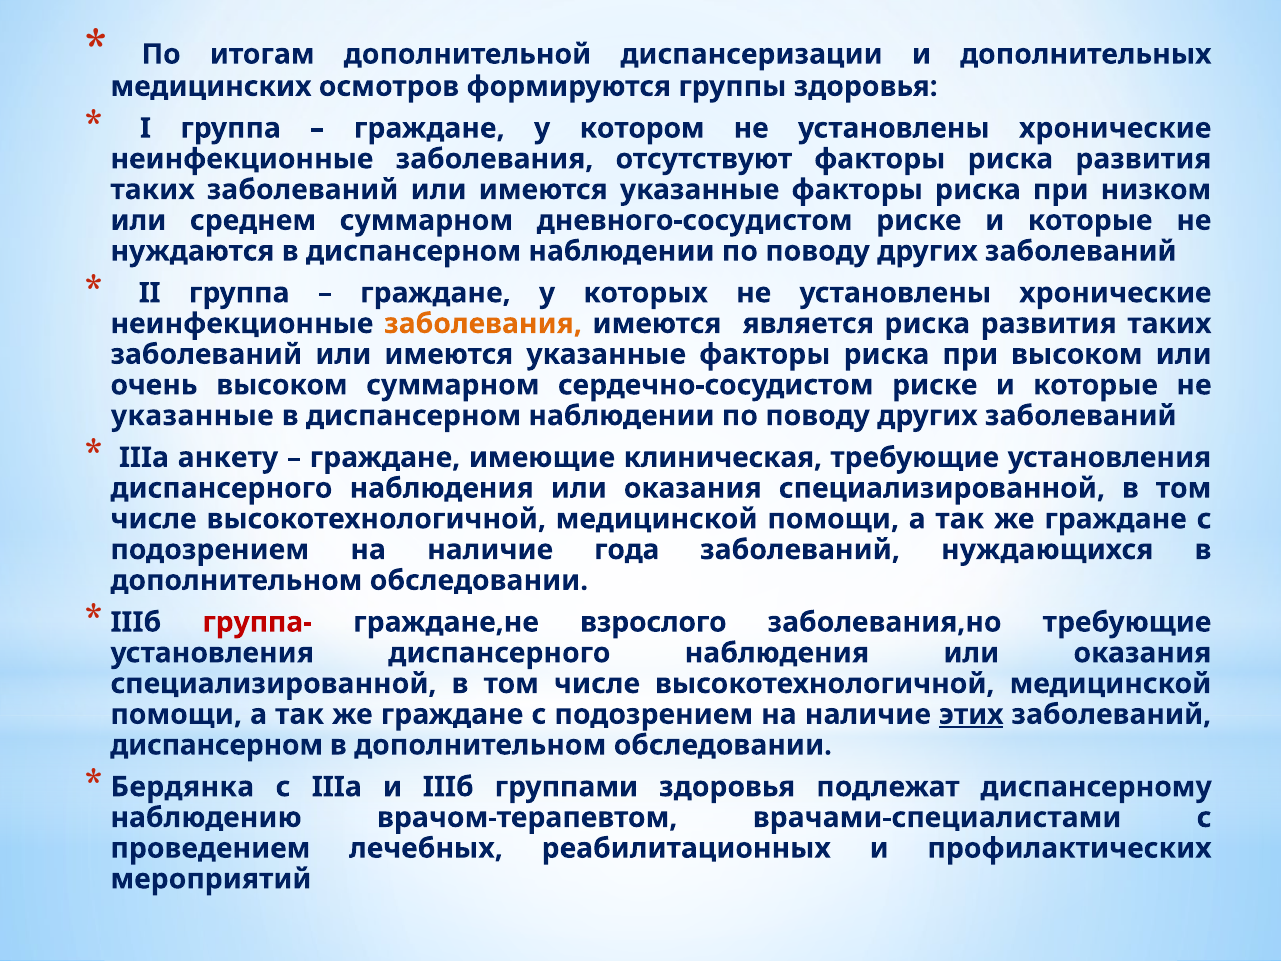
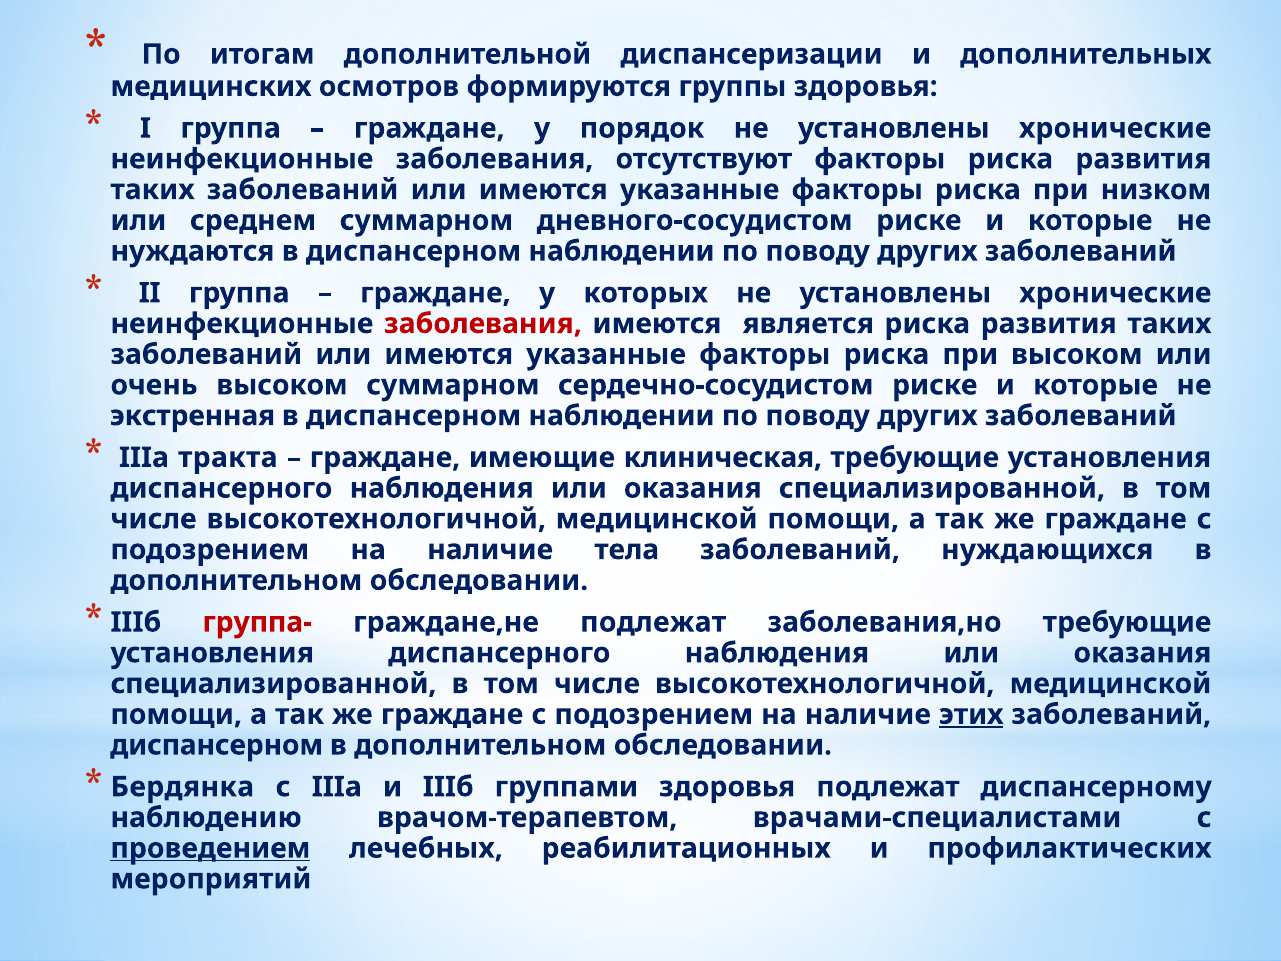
котором: котором -> порядок
заболевания at (483, 324) colour: orange -> red
указанные at (192, 416): указанные -> экстренная
анкету: анкету -> тракта
года: года -> тела
граждане,не взрослого: взрослого -> подлежат
проведением underline: none -> present
